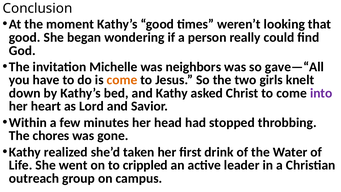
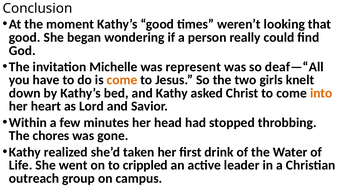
neighbors: neighbors -> represent
gave—“All: gave—“All -> deaf—“All
into colour: purple -> orange
